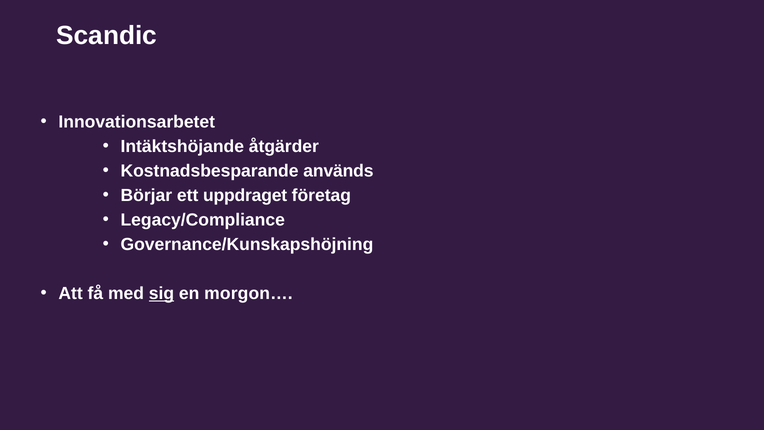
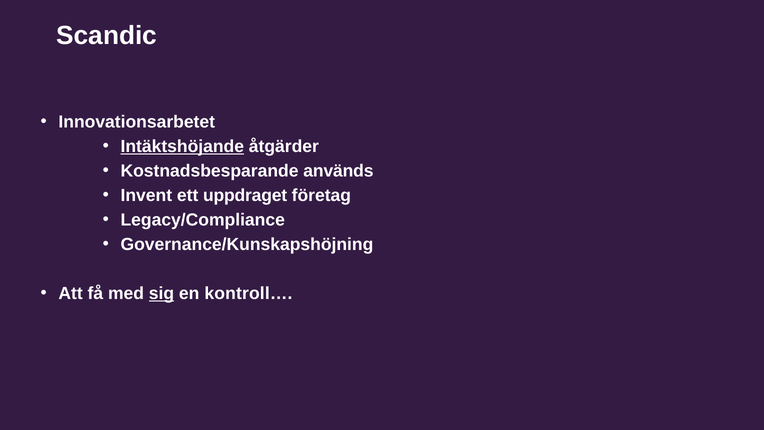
Intäktshöjande underline: none -> present
Börjar: Börjar -> Invent
morgon…: morgon… -> kontroll…
